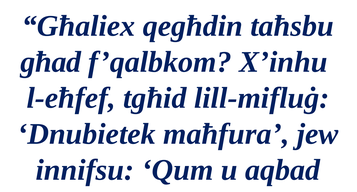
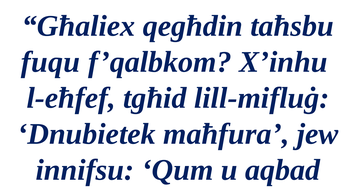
għad: għad -> fuqu
